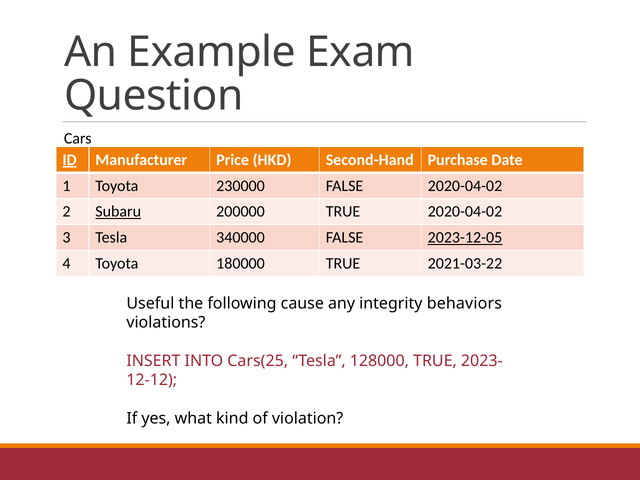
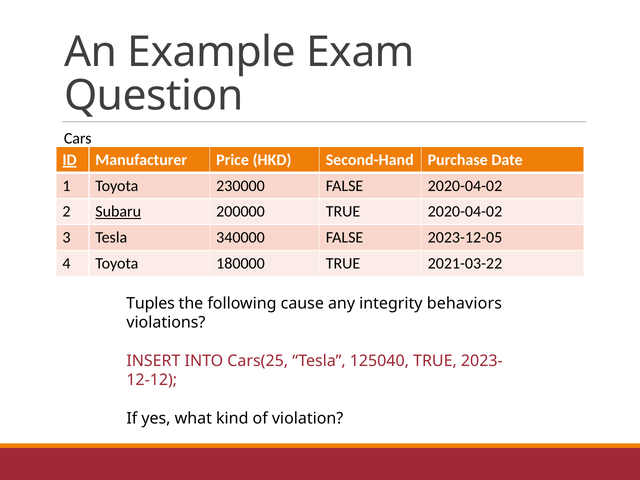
2023-12-05 underline: present -> none
Useful: Useful -> Tuples
128000: 128000 -> 125040
